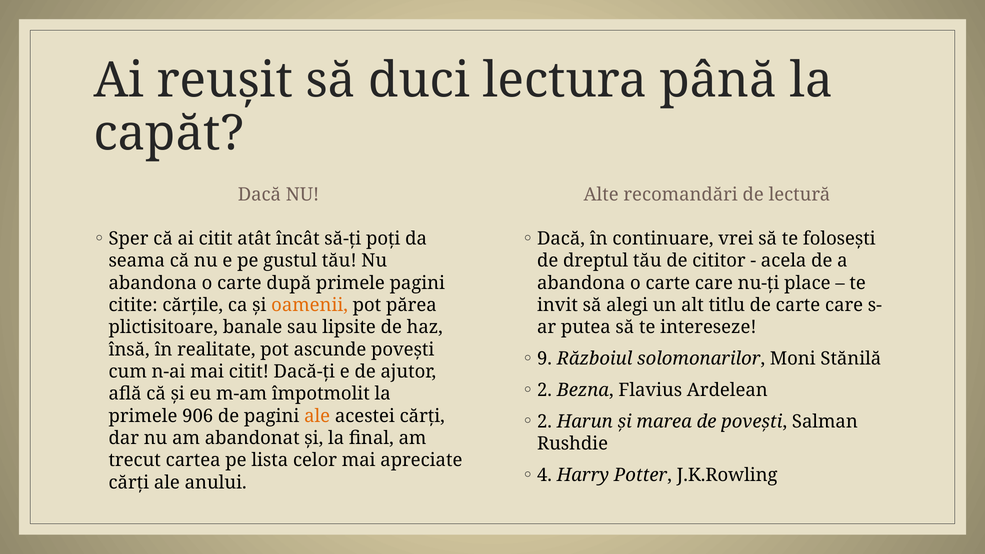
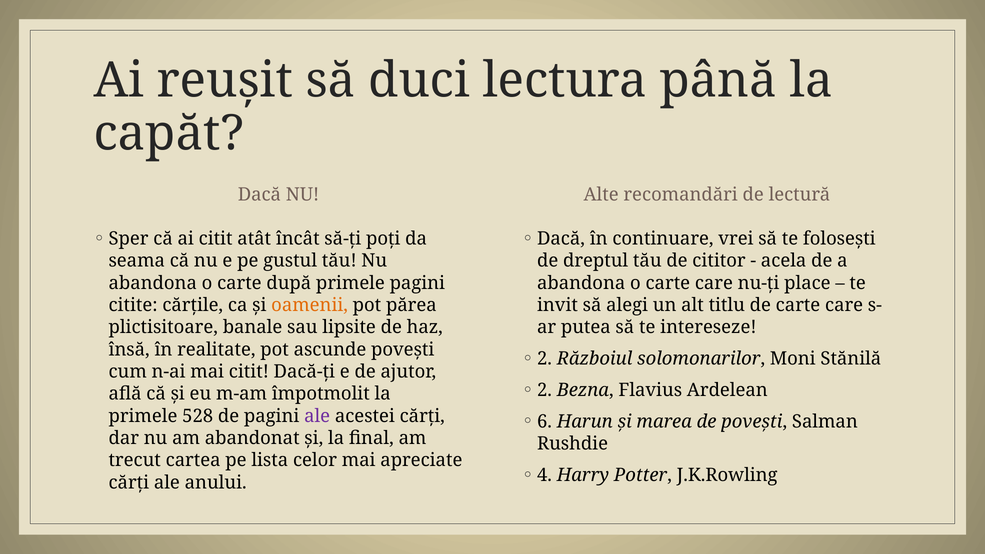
9 at (545, 359): 9 -> 2
906: 906 -> 528
ale at (317, 416) colour: orange -> purple
2 at (545, 422): 2 -> 6
